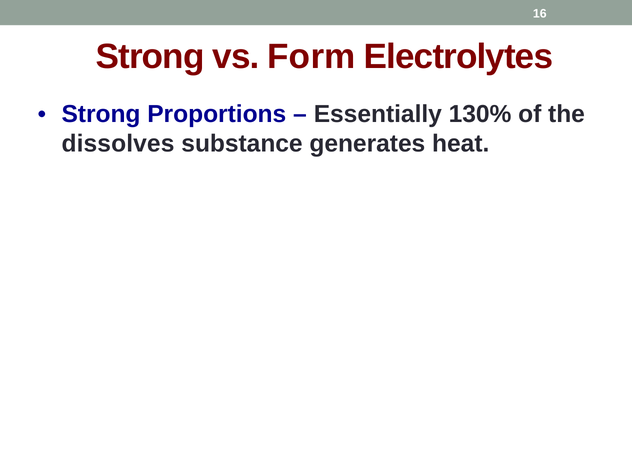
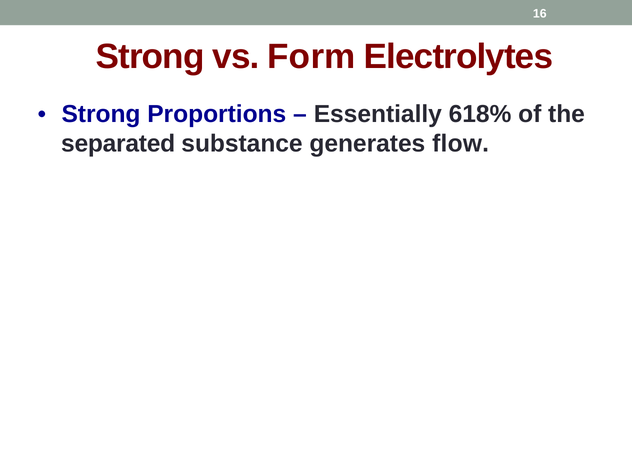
130%: 130% -> 618%
dissolves: dissolves -> separated
heat: heat -> flow
